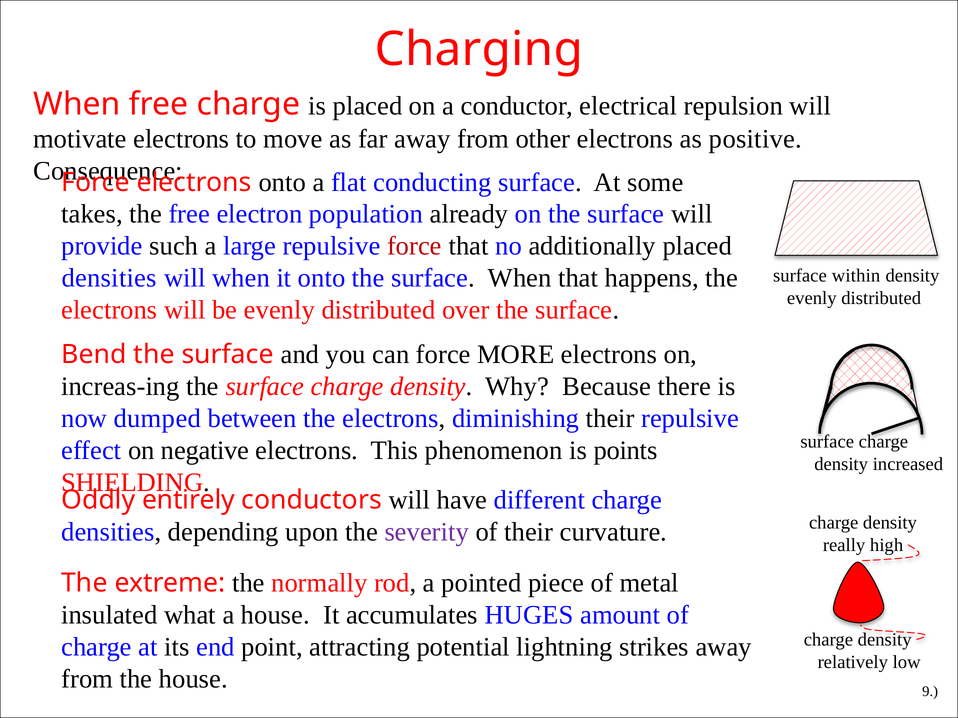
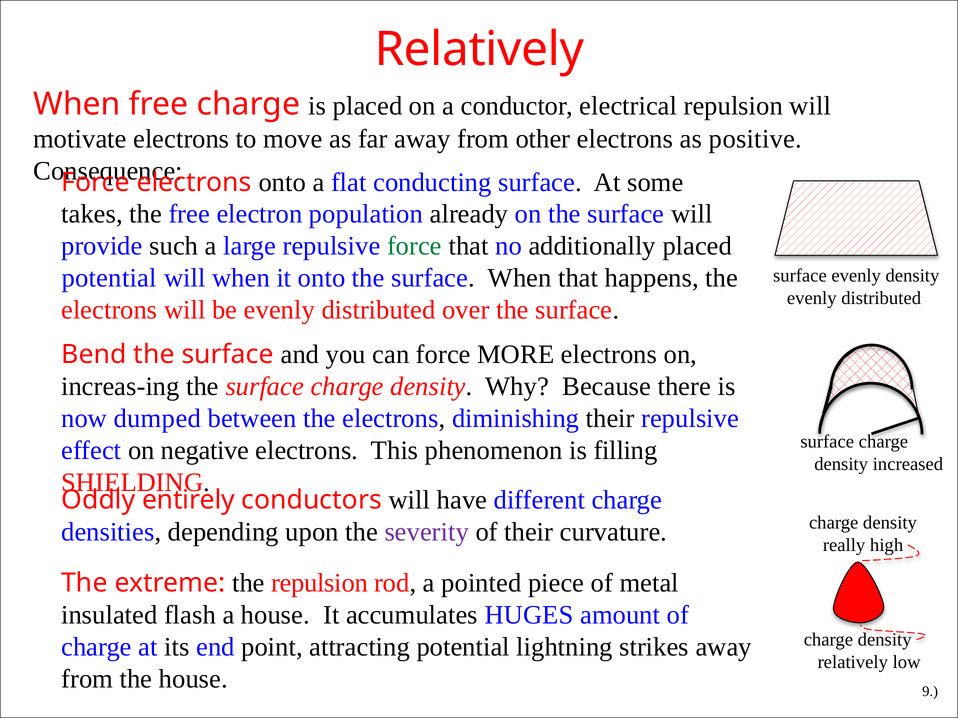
Charging at (479, 50): Charging -> Relatively
force at (414, 246) colour: red -> green
densities at (109, 278): densities -> potential
surface within: within -> evenly
points: points -> filling
the normally: normally -> repulsion
what: what -> flash
